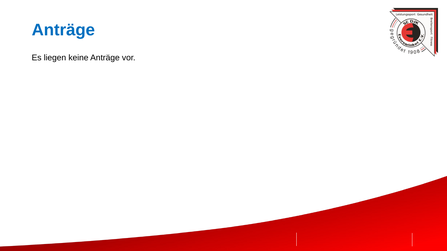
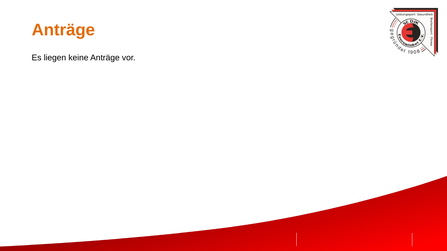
Anträge at (63, 30) colour: blue -> orange
